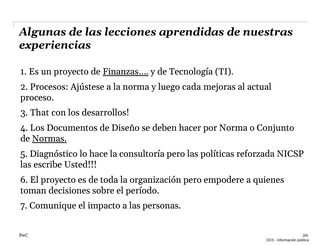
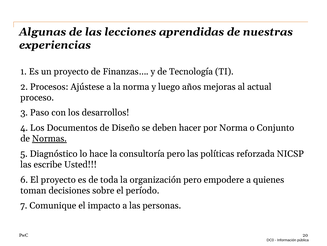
Finanzas… underline: present -> none
cada: cada -> años
That: That -> Paso
